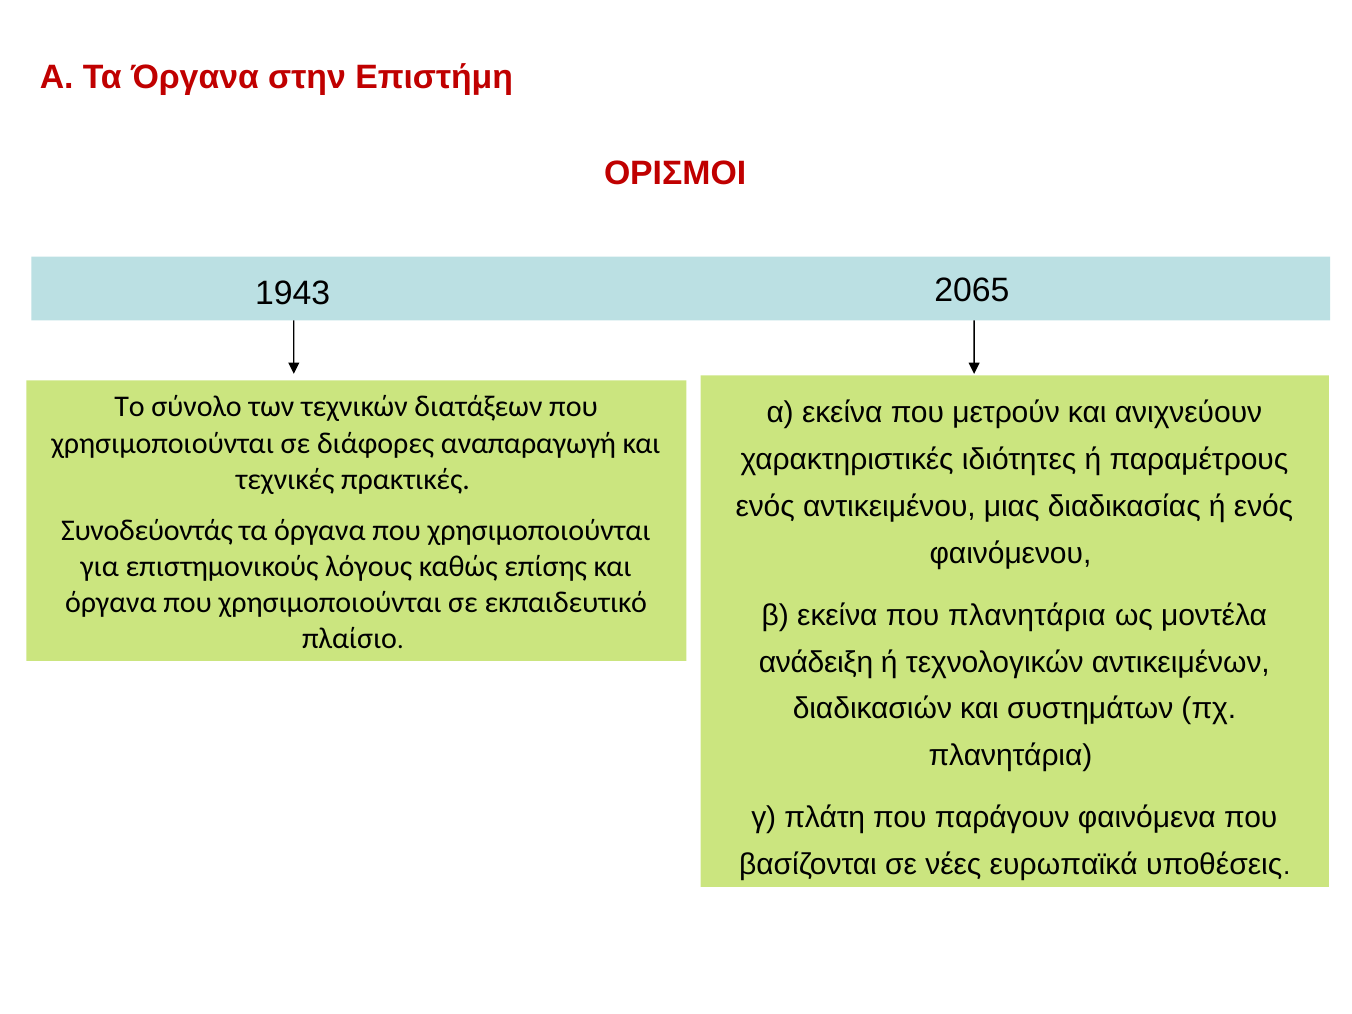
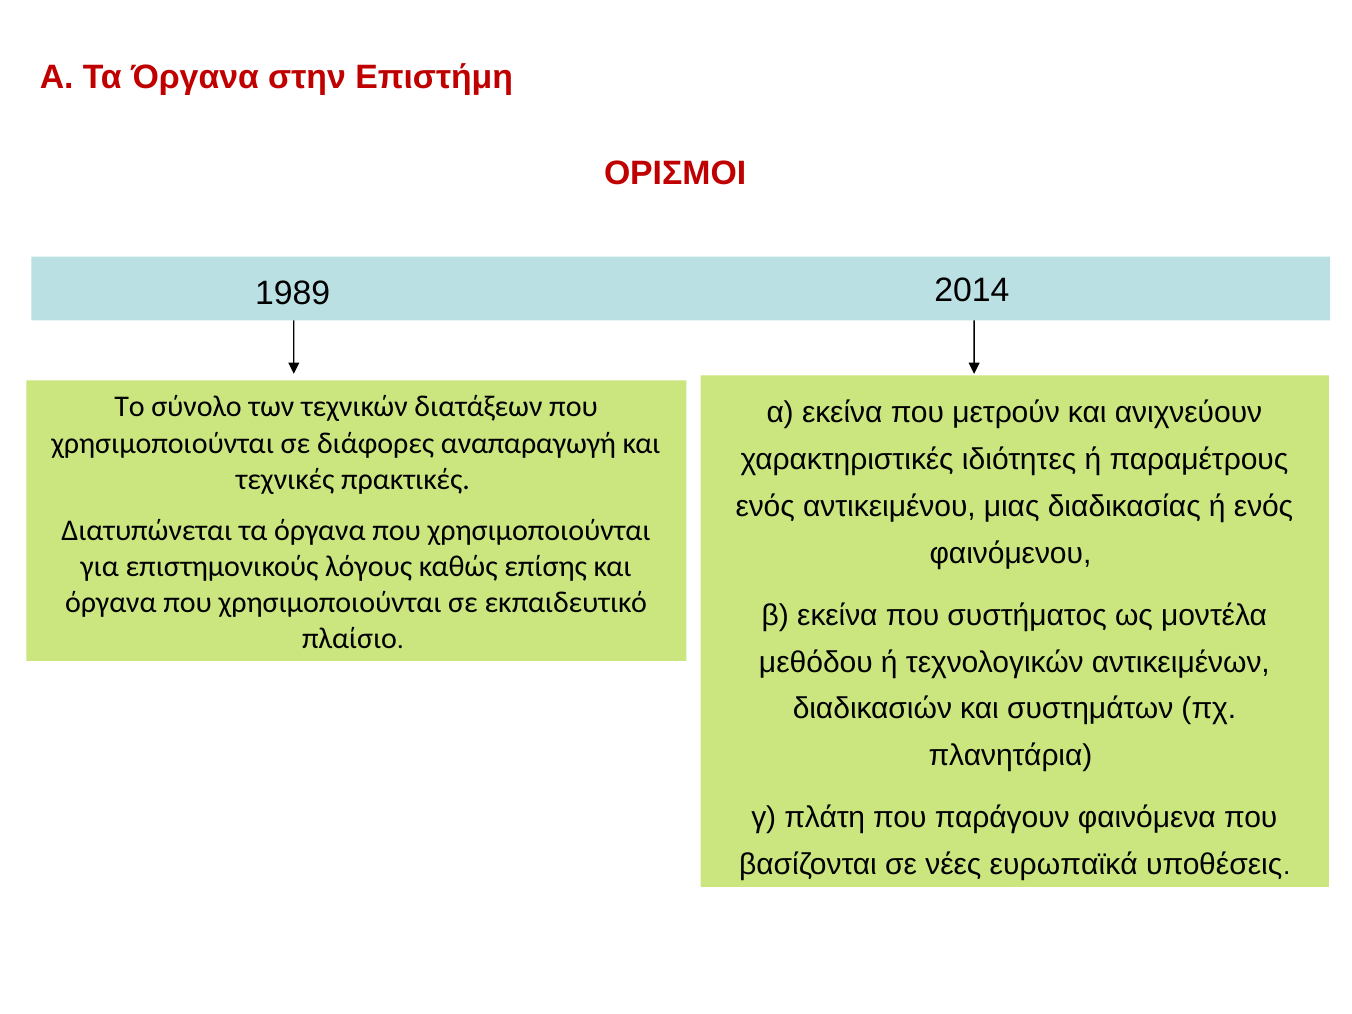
2065: 2065 -> 2014
1943: 1943 -> 1989
Συνοδεύοντάς: Συνοδεύοντάς -> Διατυπώνεται
που πλανητάρια: πλανητάρια -> συστήματος
ανάδειξη: ανάδειξη -> μεθόδου
